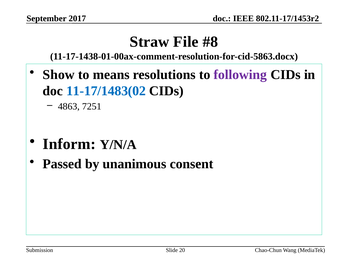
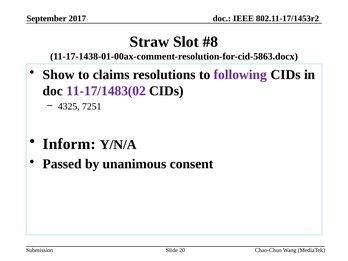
File: File -> Slot
means: means -> claims
11-17/1483(02 colour: blue -> purple
4863: 4863 -> 4325
